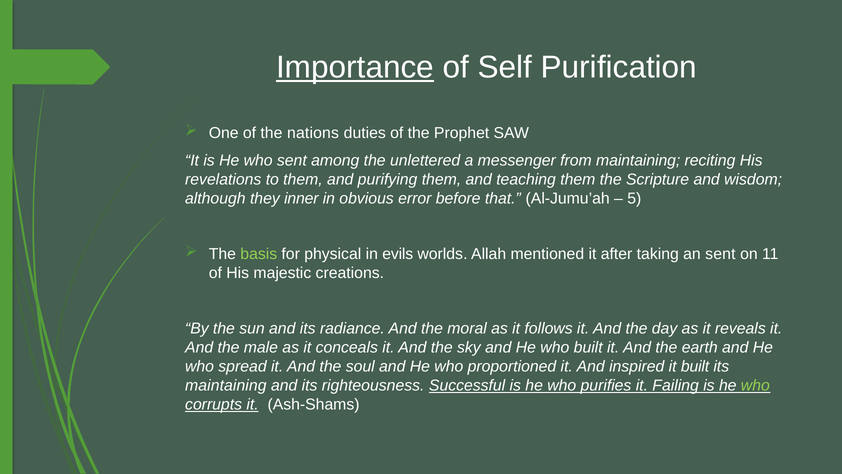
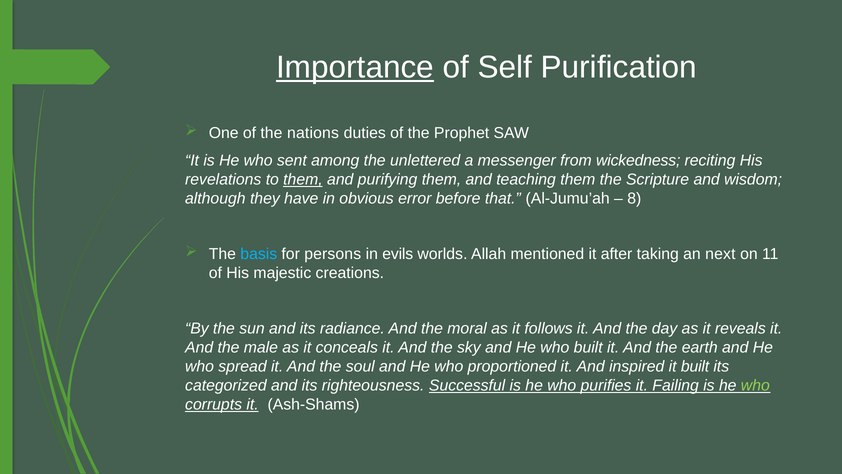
from maintaining: maintaining -> wickedness
them at (303, 180) underline: none -> present
inner: inner -> have
5: 5 -> 8
basis colour: light green -> light blue
physical: physical -> persons
an sent: sent -> next
maintaining at (226, 385): maintaining -> categorized
